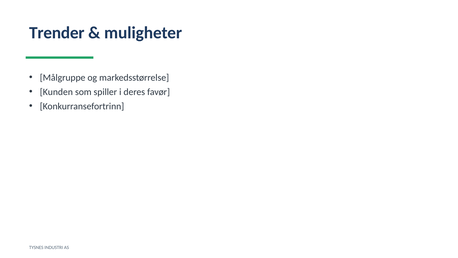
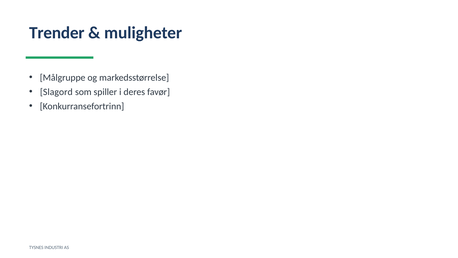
Kunden: Kunden -> Slagord
